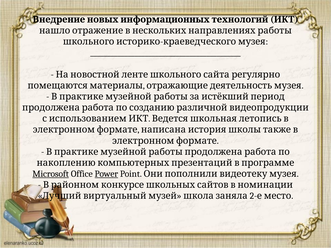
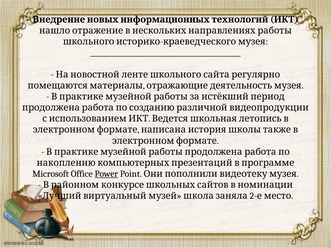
Microsoft underline: present -> none
